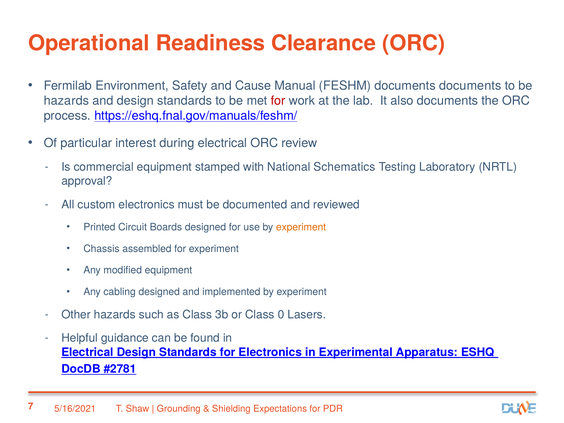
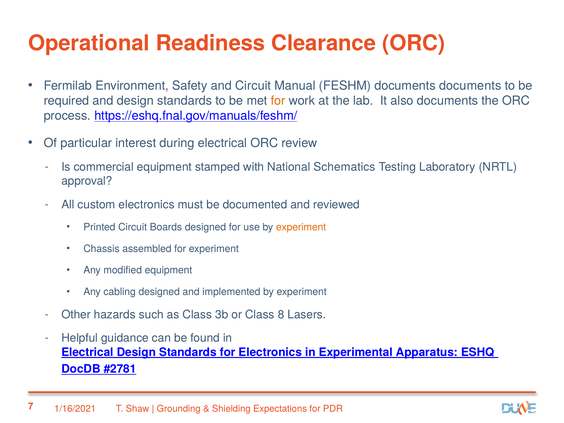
and Cause: Cause -> Circuit
hazards at (66, 101): hazards -> required
for at (278, 101) colour: red -> orange
0: 0 -> 8
5/16/2021: 5/16/2021 -> 1/16/2021
